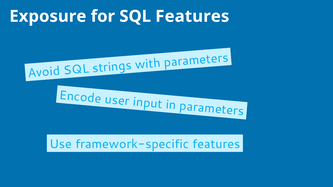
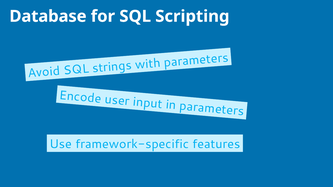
Exposure: Exposure -> Database
SQL Features: Features -> Scripting
